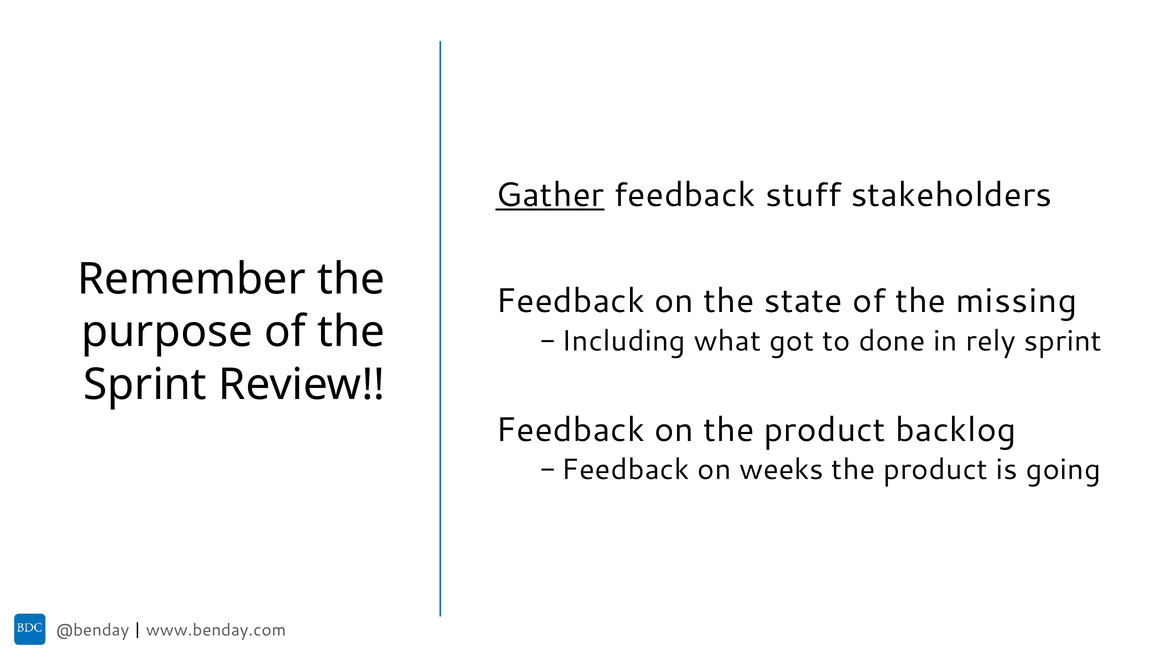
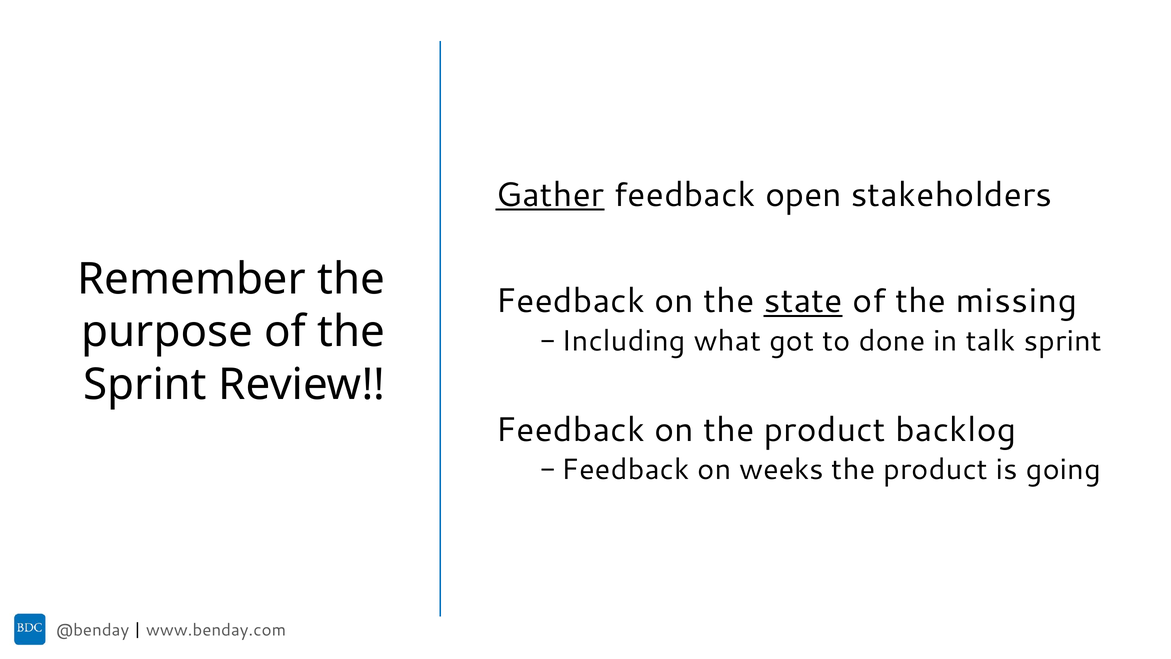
stuff: stuff -> open
state underline: none -> present
rely: rely -> talk
